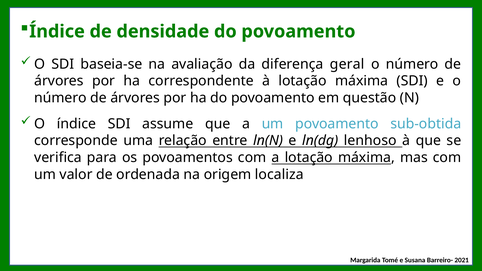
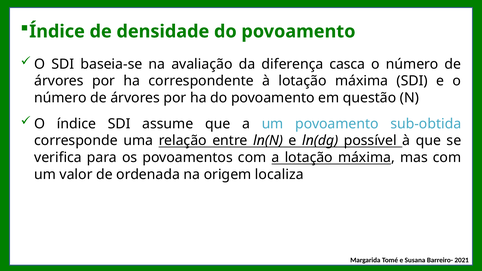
geral: geral -> casca
lenhoso: lenhoso -> possível
